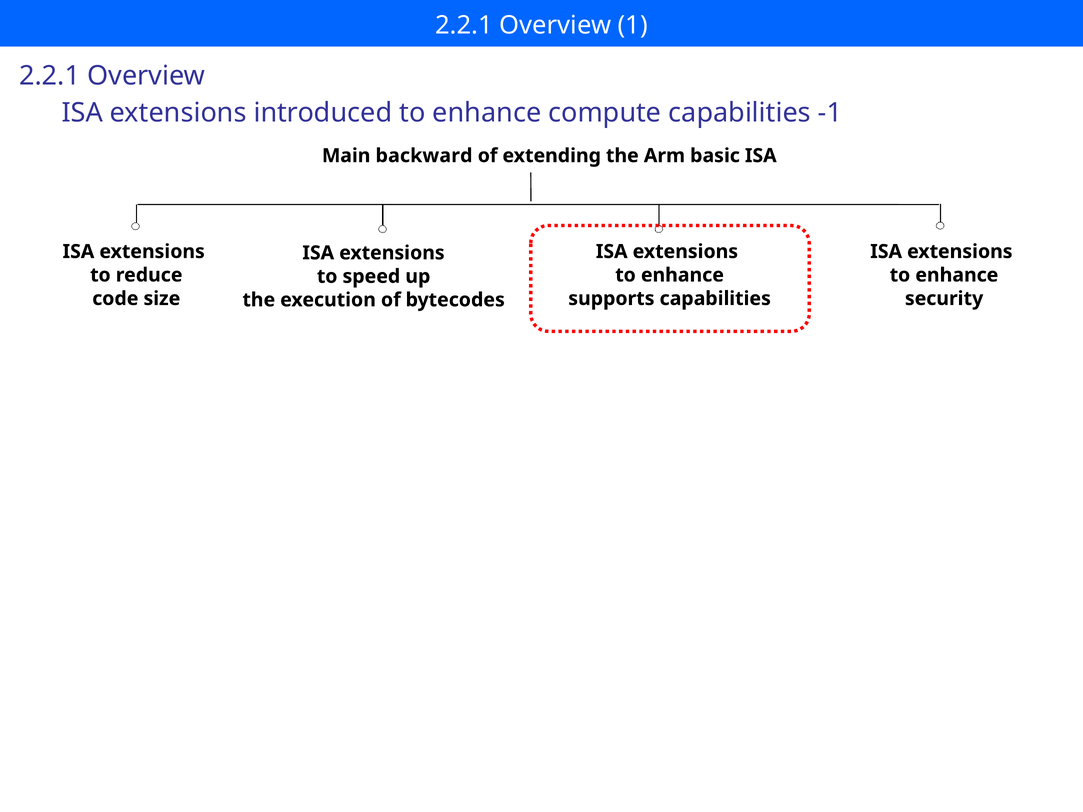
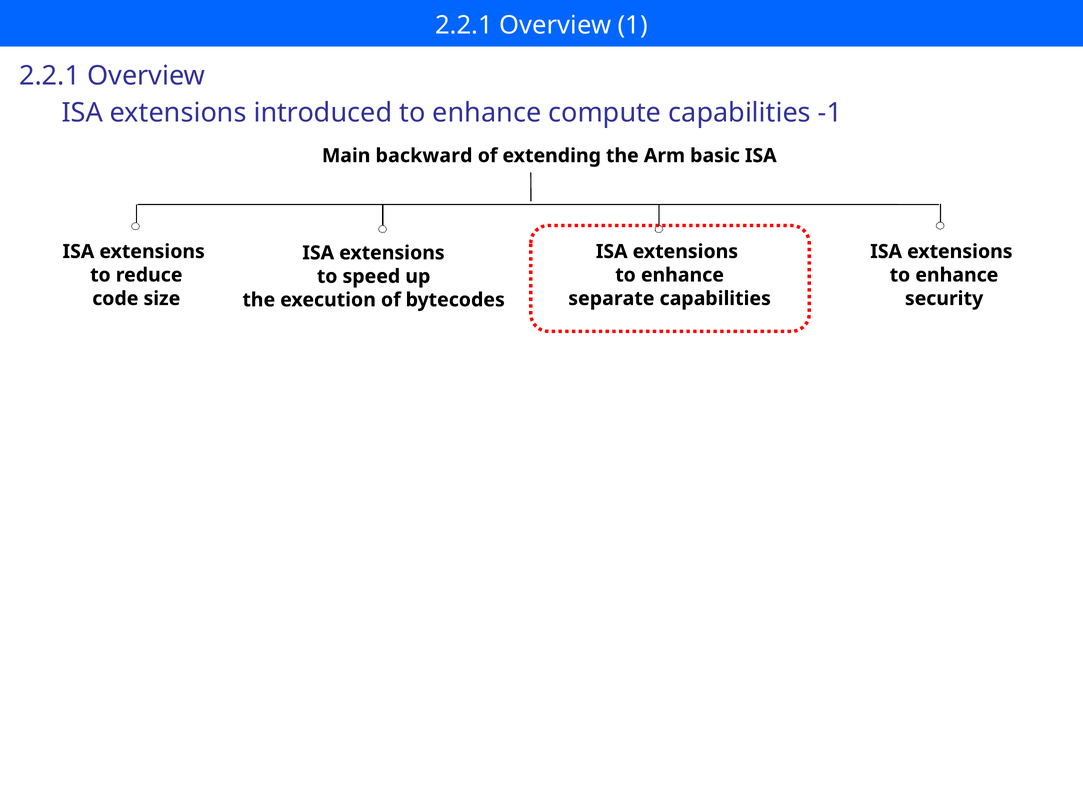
supports: supports -> separate
